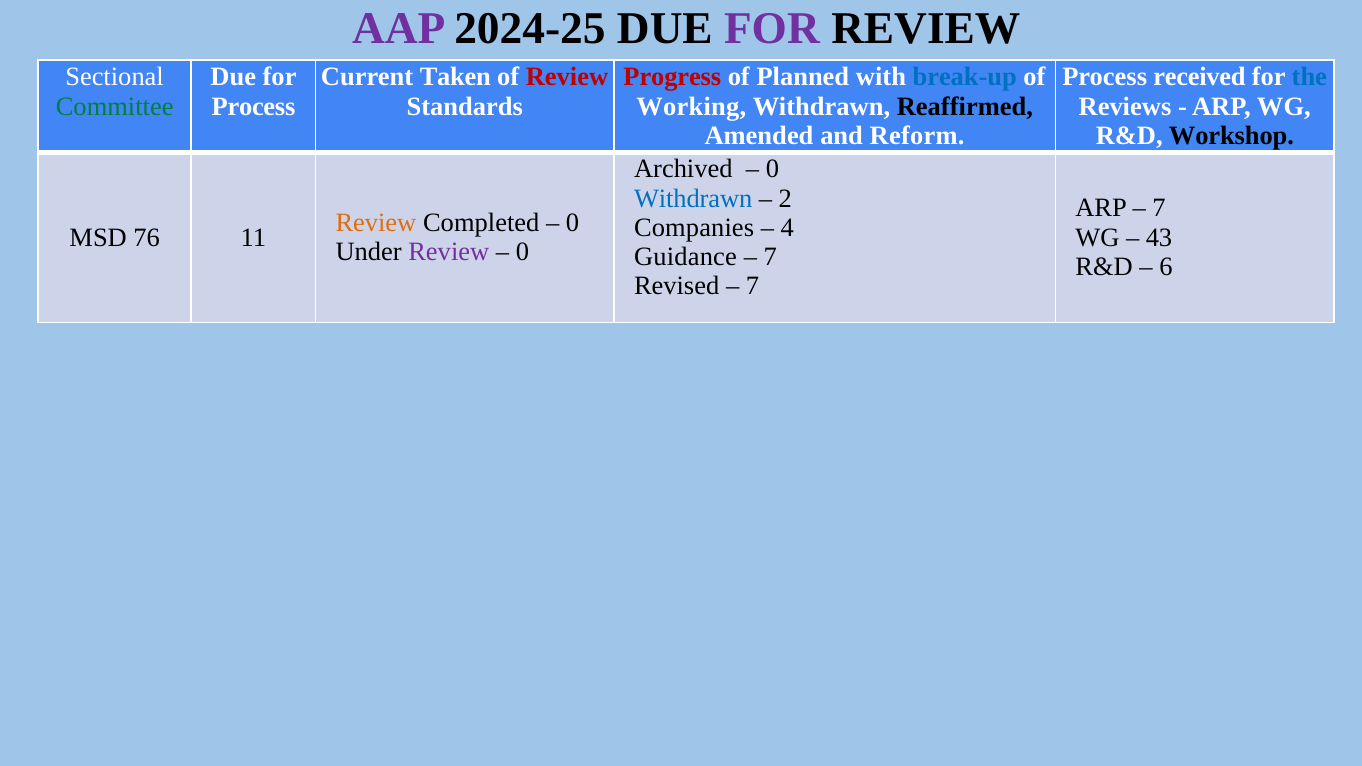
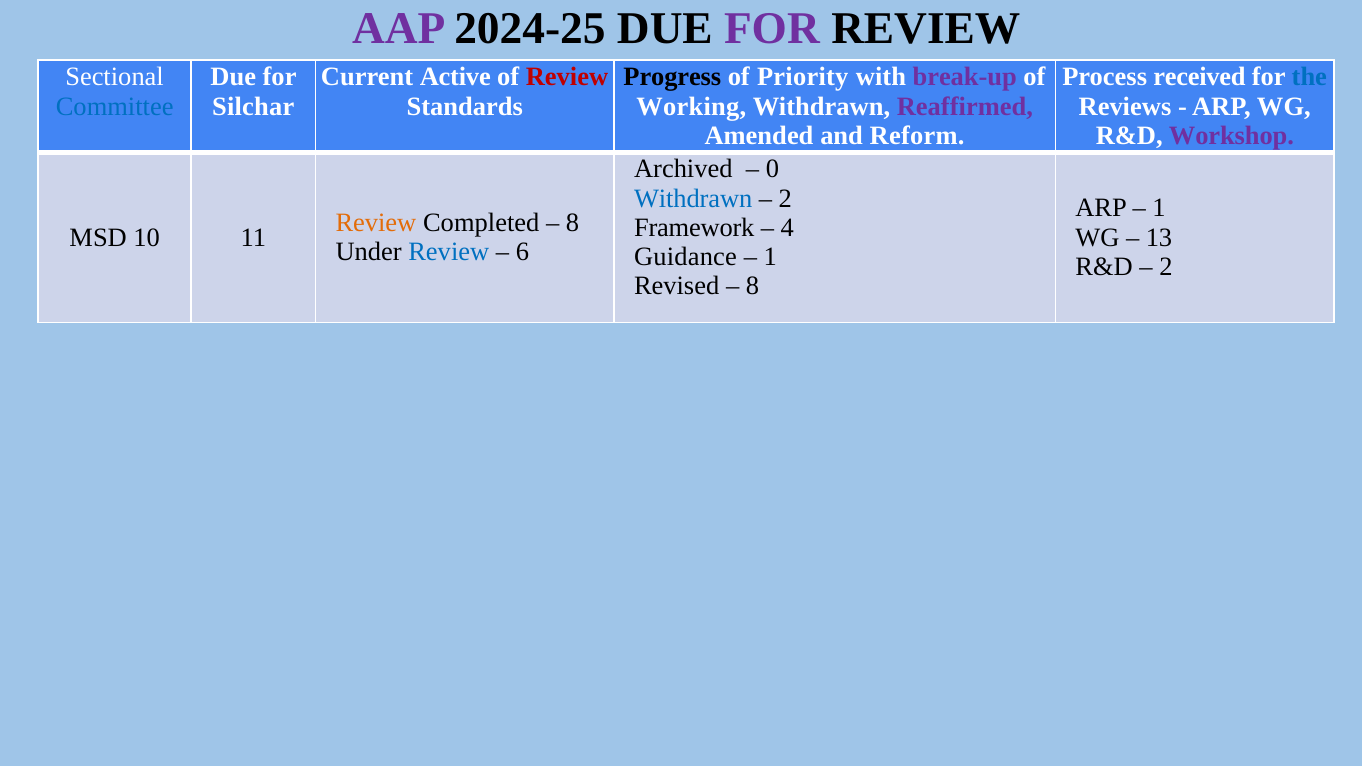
Taken: Taken -> Active
Progress colour: red -> black
Planned: Planned -> Priority
break-up colour: blue -> purple
Committee colour: green -> blue
Process at (253, 106): Process -> Silchar
Reaffirmed colour: black -> purple
Workshop colour: black -> purple
7 at (1159, 208): 7 -> 1
0 at (573, 223): 0 -> 8
Companies: Companies -> Framework
76: 76 -> 10
43: 43 -> 13
Review at (449, 252) colour: purple -> blue
0 at (523, 252): 0 -> 6
7 at (770, 257): 7 -> 1
6 at (1166, 267): 6 -> 2
7 at (752, 286): 7 -> 8
